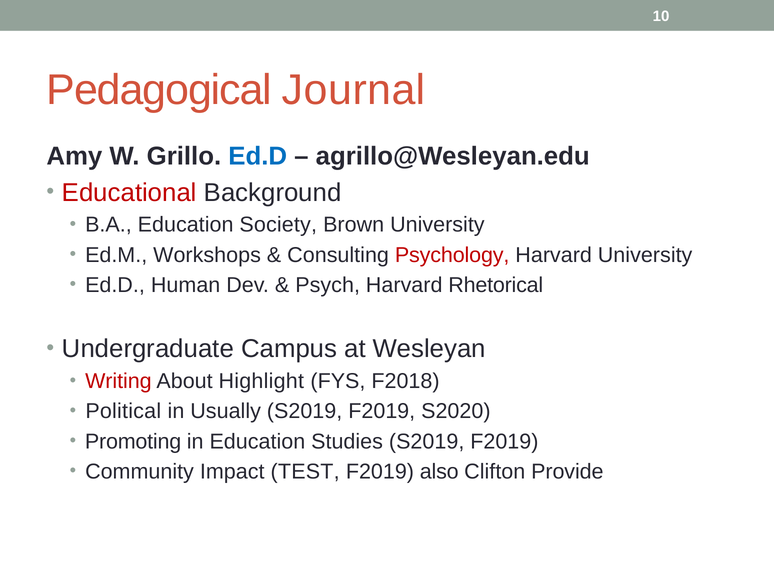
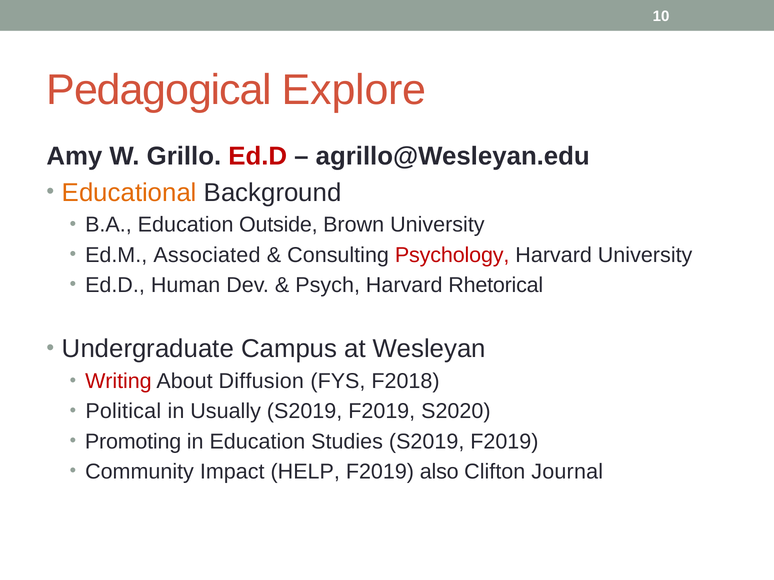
Journal: Journal -> Explore
Ed.D at (258, 157) colour: blue -> red
Educational colour: red -> orange
Society: Society -> Outside
Workshops: Workshops -> Associated
Highlight: Highlight -> Diffusion
TEST: TEST -> HELP
Provide: Provide -> Journal
